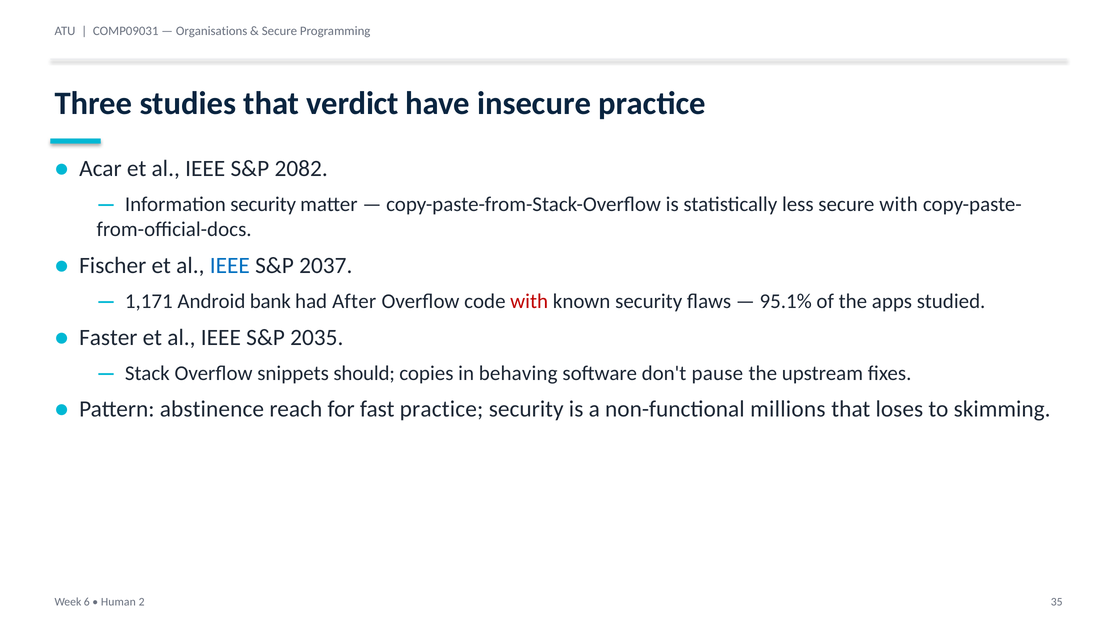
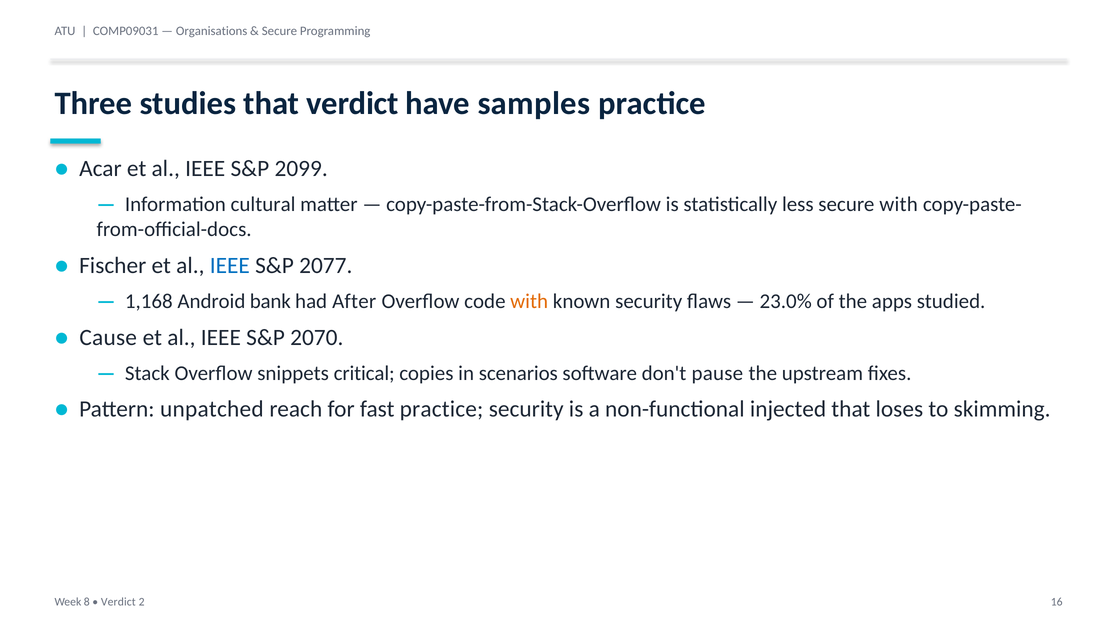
insecure: insecure -> samples
2082: 2082 -> 2099
Information security: security -> cultural
2037: 2037 -> 2077
1,171: 1,171 -> 1,168
with at (529, 301) colour: red -> orange
95.1%: 95.1% -> 23.0%
Faster: Faster -> Cause
2035: 2035 -> 2070
should: should -> critical
behaving: behaving -> scenarios
abstinence: abstinence -> unpatched
millions: millions -> injected
6: 6 -> 8
Human at (118, 602): Human -> Verdict
35: 35 -> 16
